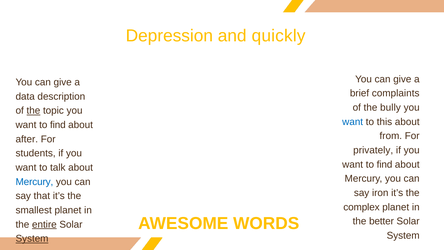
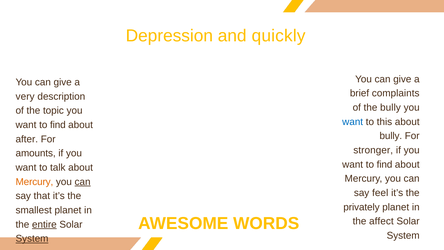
data: data -> very
the at (33, 111) underline: present -> none
from at (391, 136): from -> bully
privately: privately -> stronger
students: students -> amounts
Mercury at (34, 182) colour: blue -> orange
can at (83, 182) underline: none -> present
iron: iron -> feel
complex: complex -> privately
better: better -> affect
